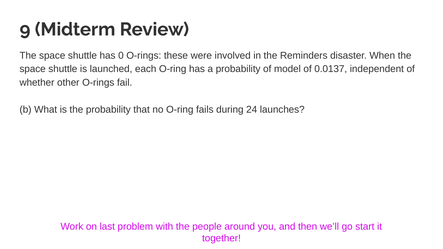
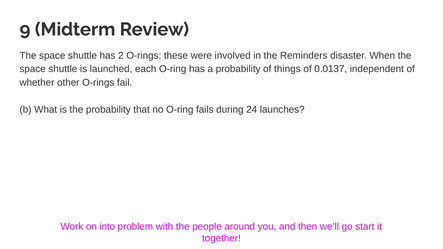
0: 0 -> 2
model: model -> things
last: last -> into
